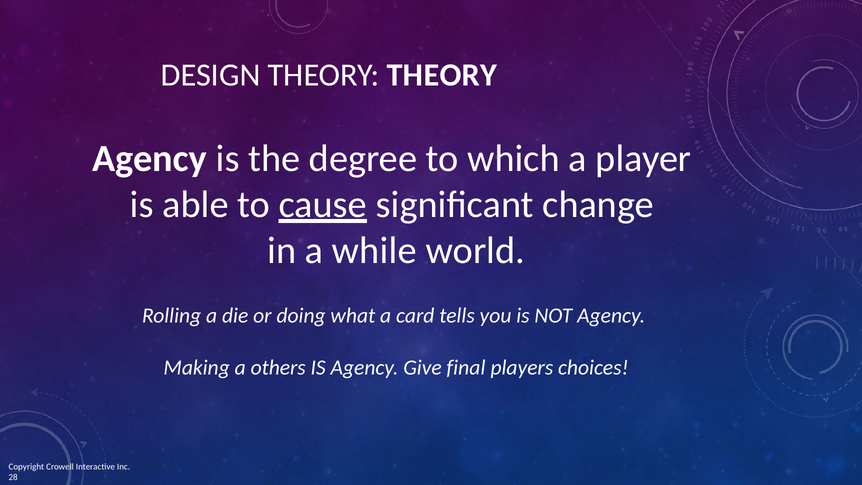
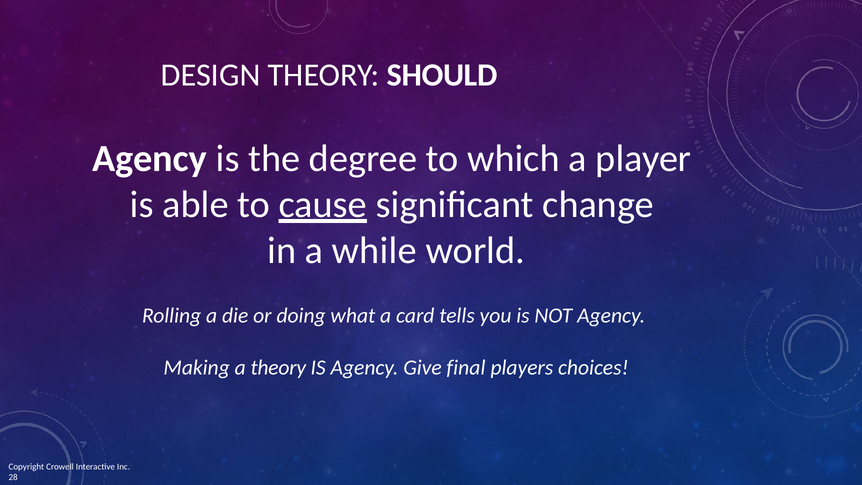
THEORY THEORY: THEORY -> SHOULD
a others: others -> theory
